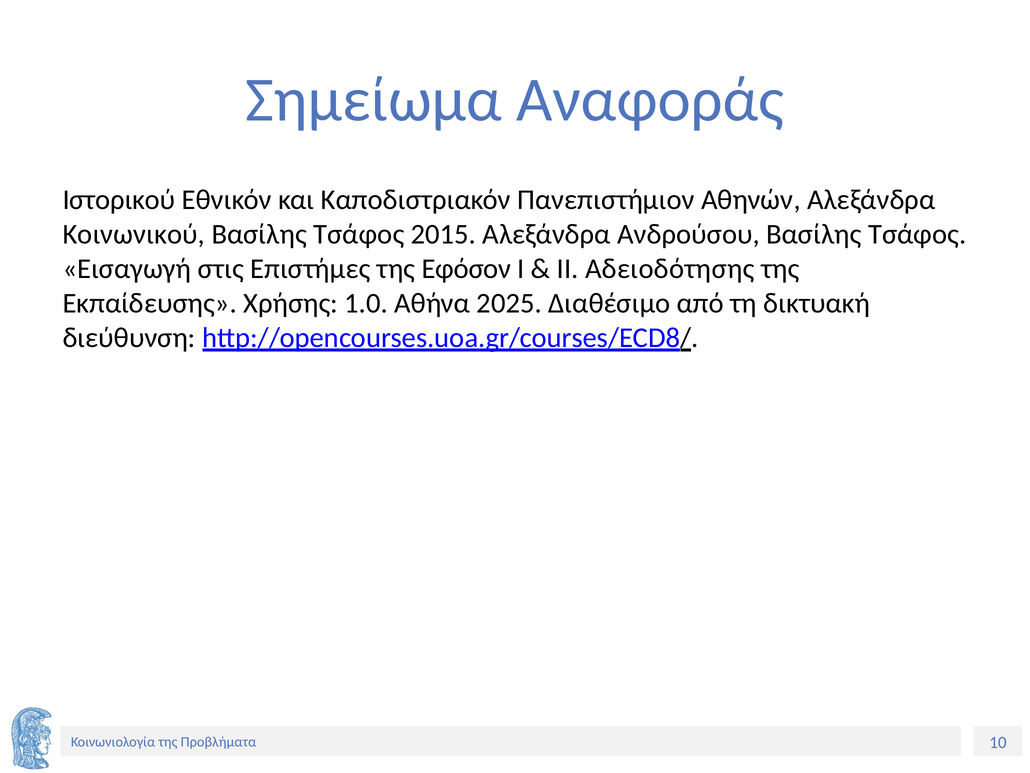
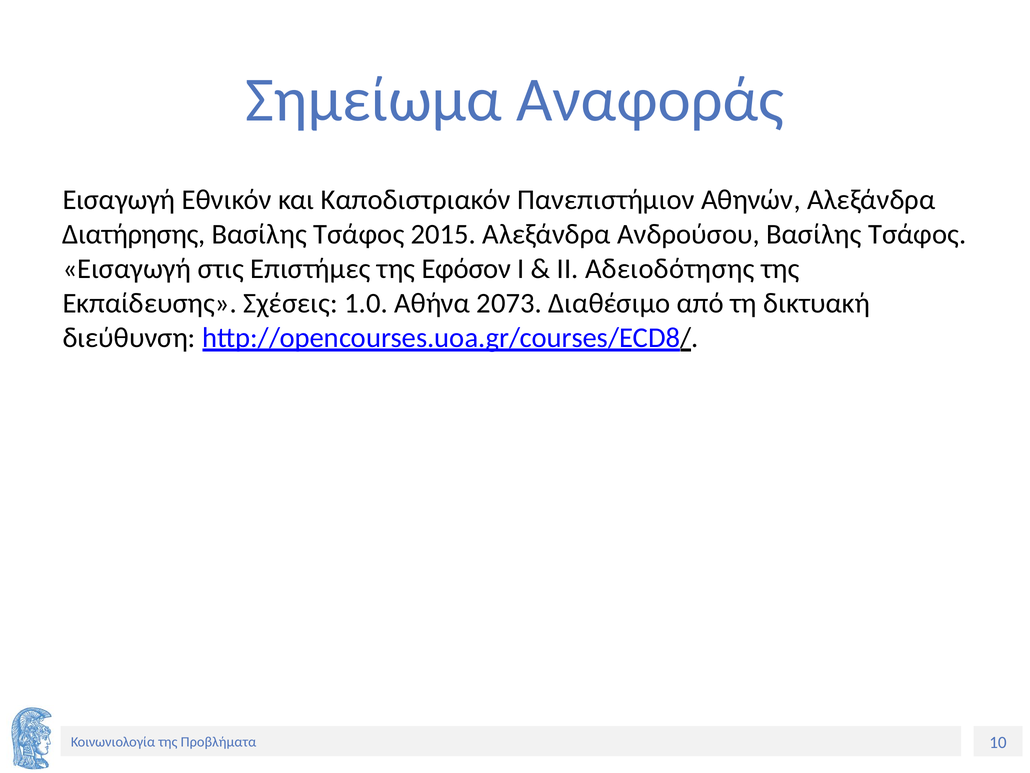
Ιστορικού at (119, 200): Ιστορικού -> Εισαγωγή
Κοινωνικού: Κοινωνικού -> Διατήρησης
Χρήσης: Χρήσης -> Σχέσεις
2025: 2025 -> 2073
